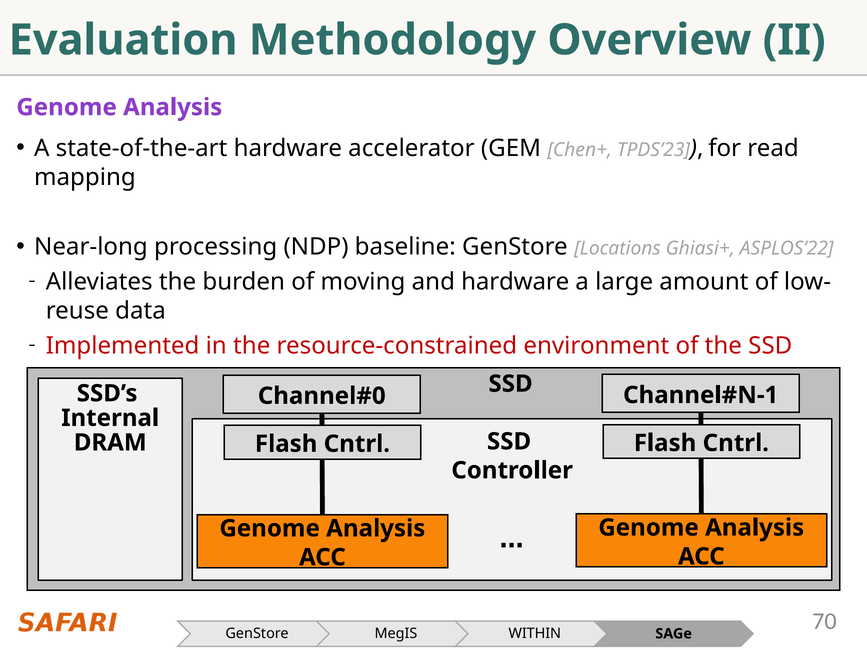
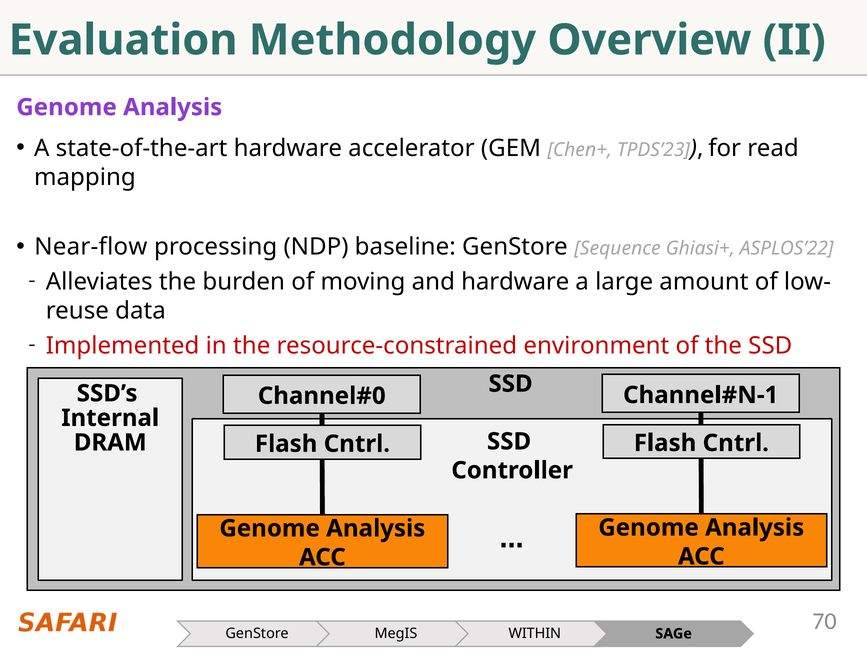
Near-long: Near-long -> Near-flow
Locations: Locations -> Sequence
